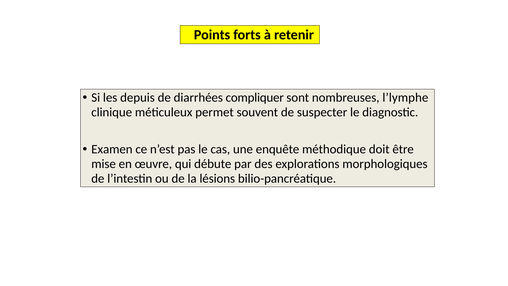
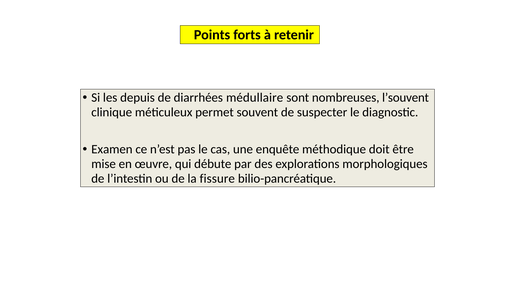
compliquer: compliquer -> médullaire
l’lymphe: l’lymphe -> l’souvent
lésions: lésions -> fissure
